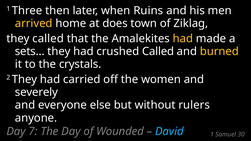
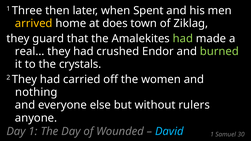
Ruins: Ruins -> Spent
they called: called -> guard
had at (183, 39) colour: yellow -> light green
sets…: sets… -> real…
crushed Called: Called -> Endor
burned colour: yellow -> light green
severely: severely -> nothing
Day 7: 7 -> 1
